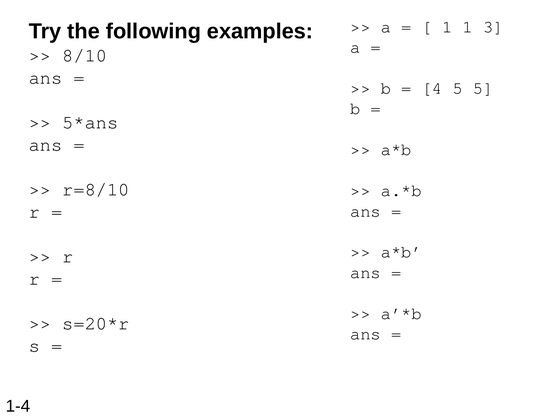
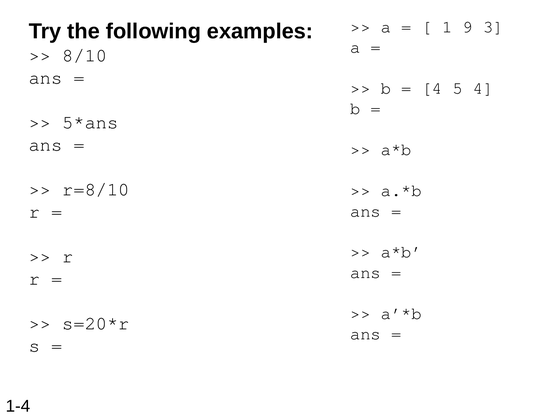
1 1: 1 -> 9
5 5: 5 -> 4
